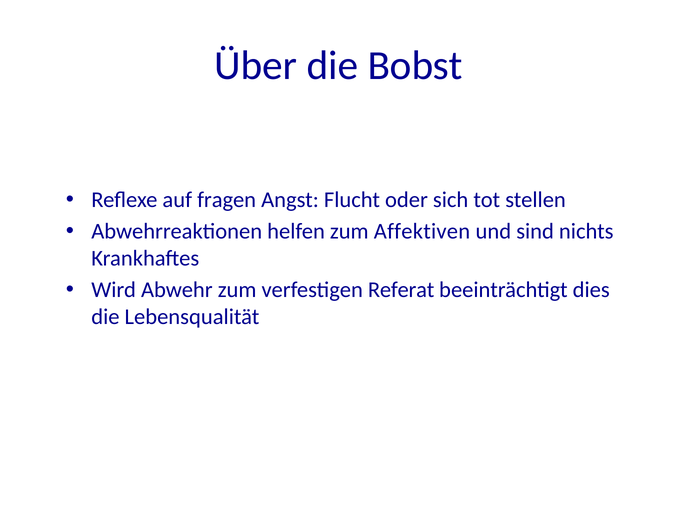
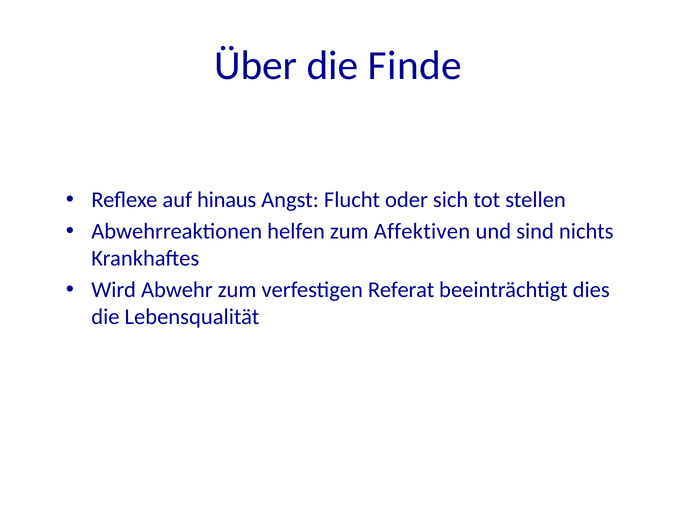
Bobst: Bobst -> Finde
fragen: fragen -> hinaus
